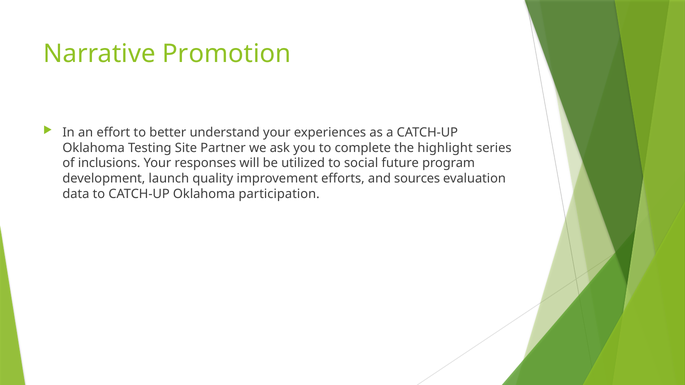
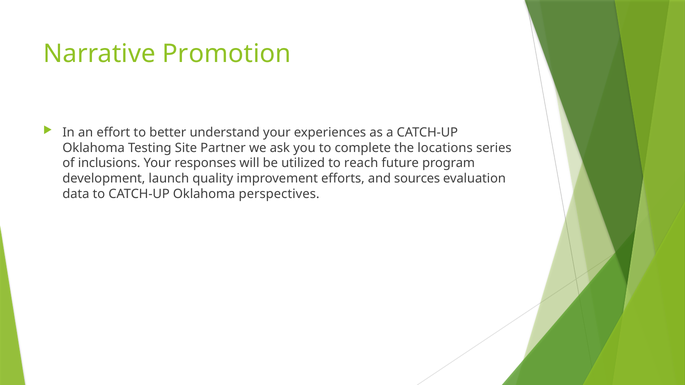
highlight: highlight -> locations
social: social -> reach
participation: participation -> perspectives
